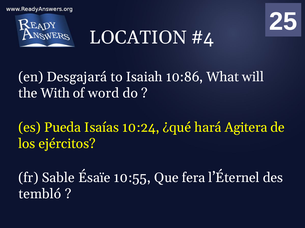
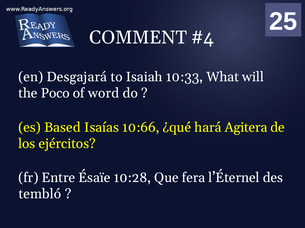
LOCATION: LOCATION -> COMMENT
10:86: 10:86 -> 10:33
With: With -> Poco
Pueda: Pueda -> Based
10:24: 10:24 -> 10:66
Sable: Sable -> Entre
10:55: 10:55 -> 10:28
